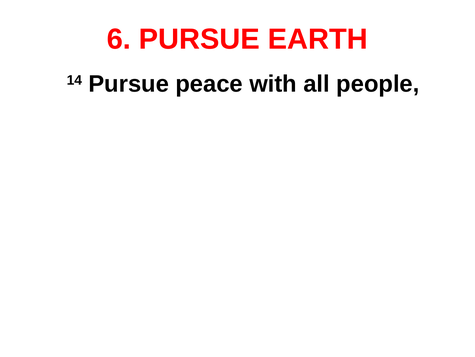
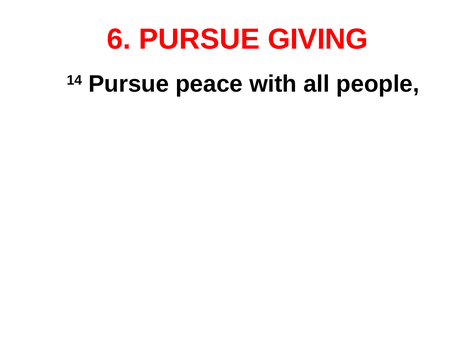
EARTH: EARTH -> GIVING
